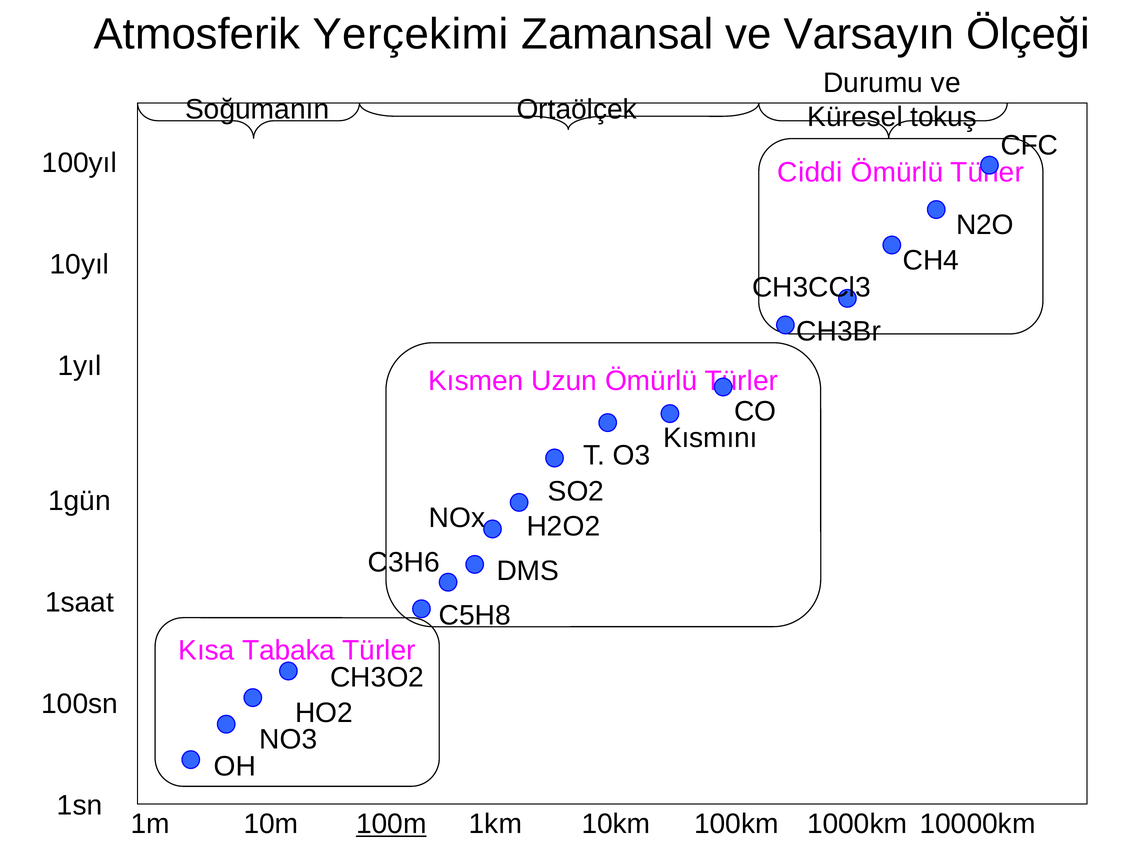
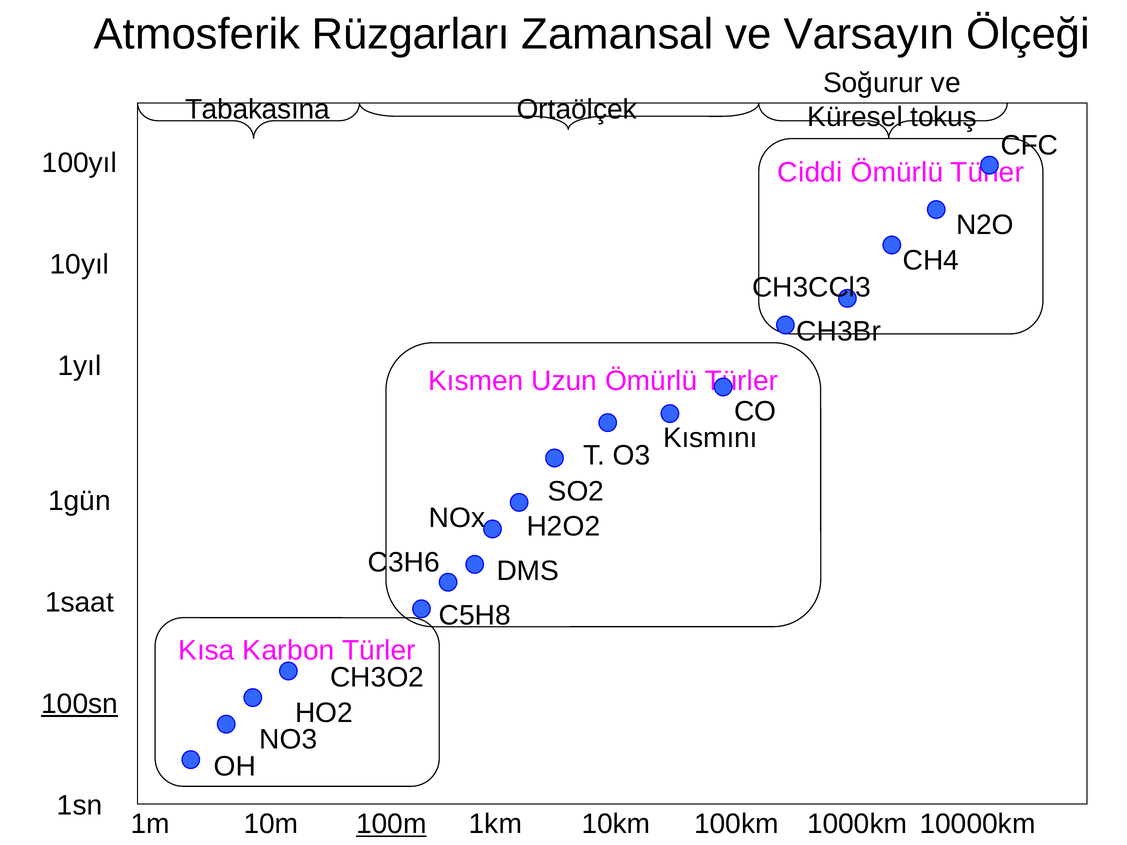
Yerçekimi: Yerçekimi -> Rüzgarları
Durumu: Durumu -> Soğurur
Soğumanın: Soğumanın -> Tabakasına
Tabaka: Tabaka -> Karbon
100sn underline: none -> present
